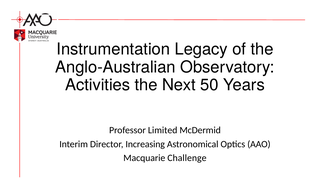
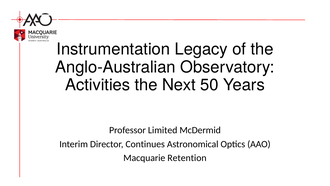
Increasing: Increasing -> Continues
Challenge: Challenge -> Retention
